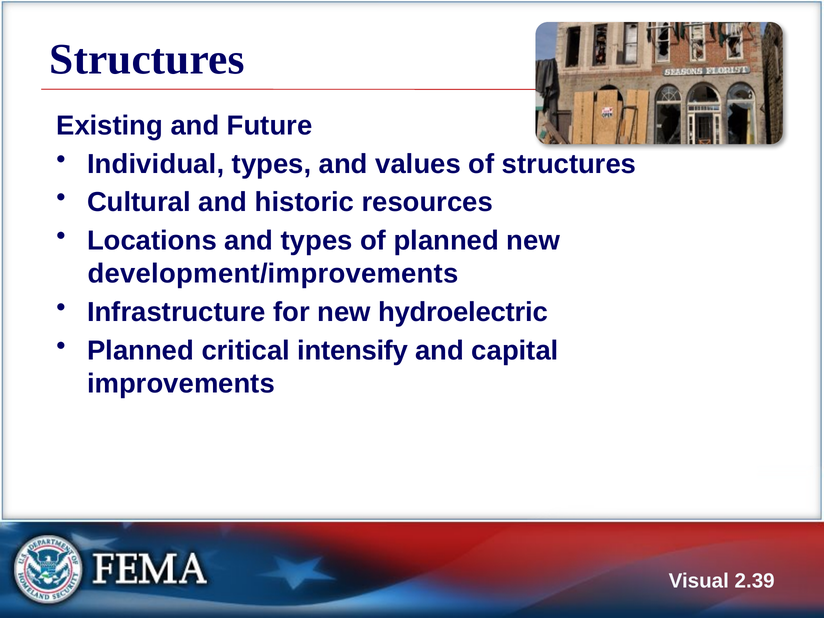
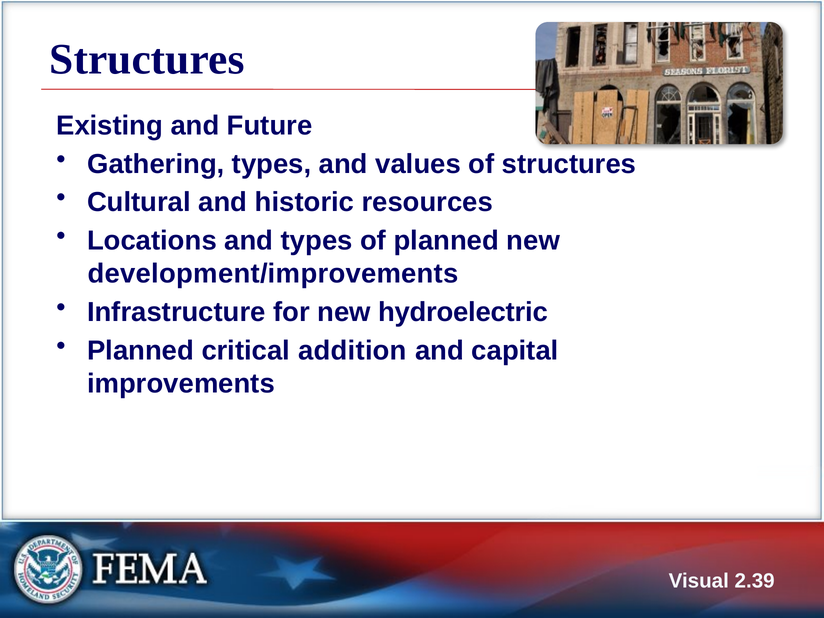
Individual: Individual -> Gathering
intensify: intensify -> addition
